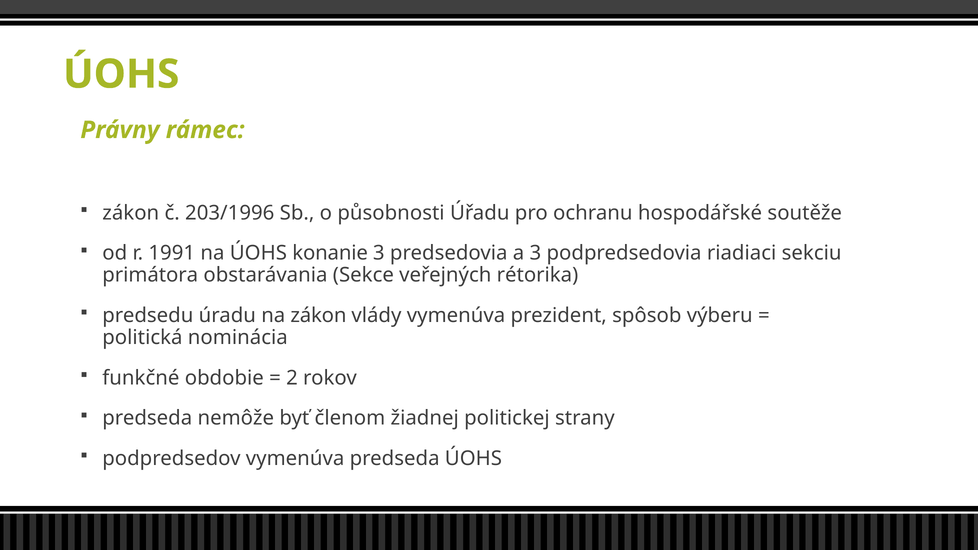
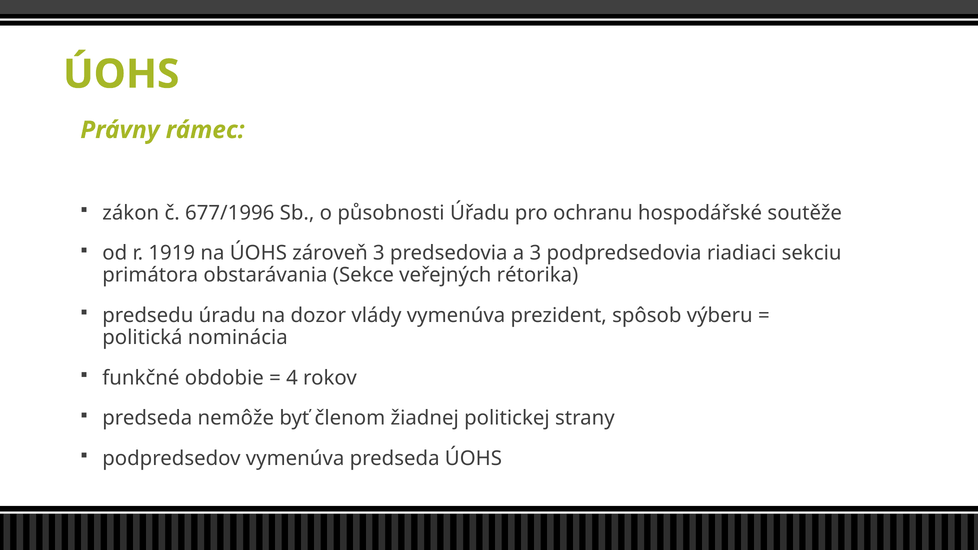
203/1996: 203/1996 -> 677/1996
1991: 1991 -> 1919
konanie: konanie -> zároveň
na zákon: zákon -> dozor
2: 2 -> 4
